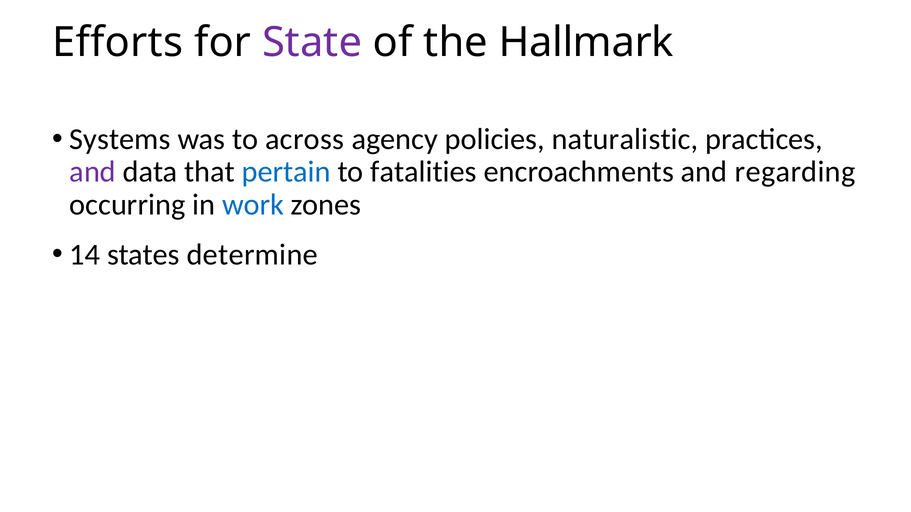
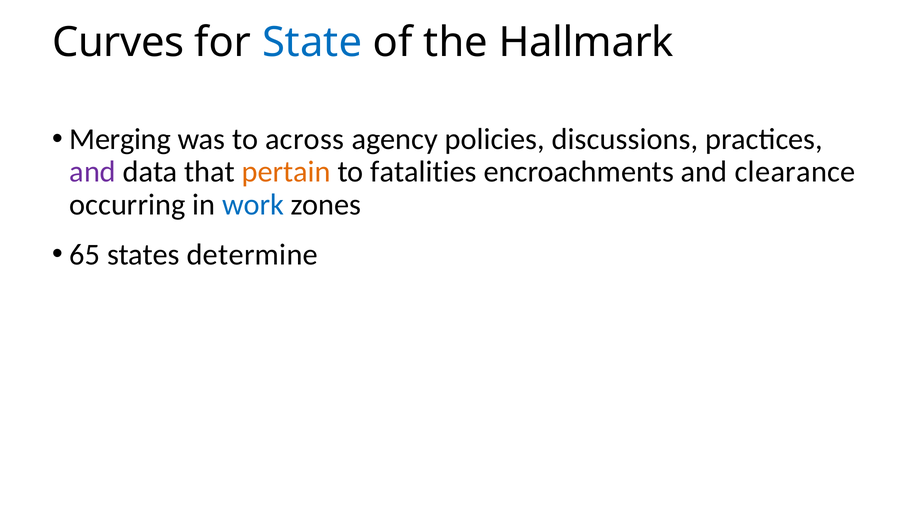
Efforts: Efforts -> Curves
State colour: purple -> blue
Systems: Systems -> Merging
naturalistic: naturalistic -> discussions
pertain colour: blue -> orange
regarding: regarding -> clearance
14: 14 -> 65
